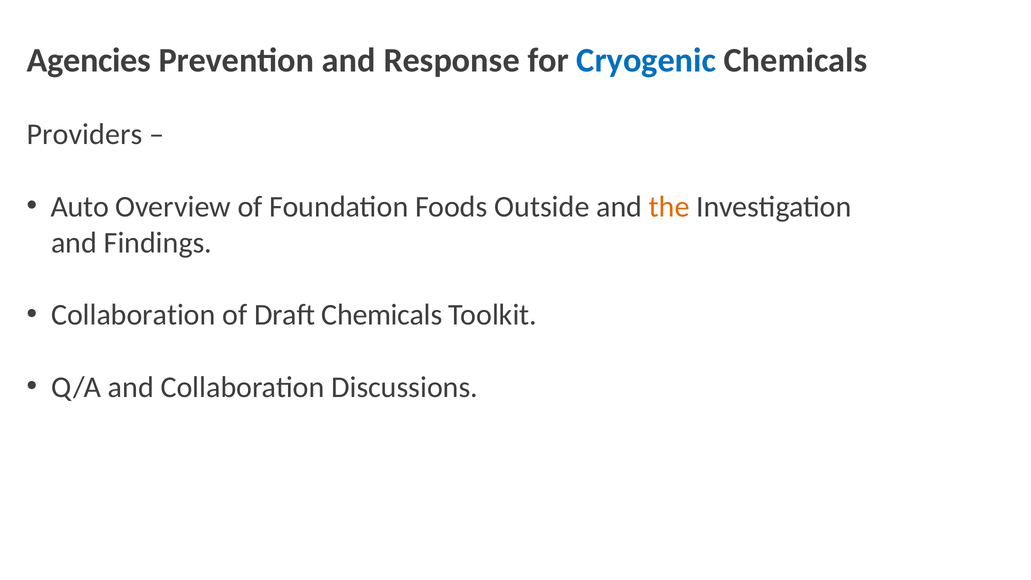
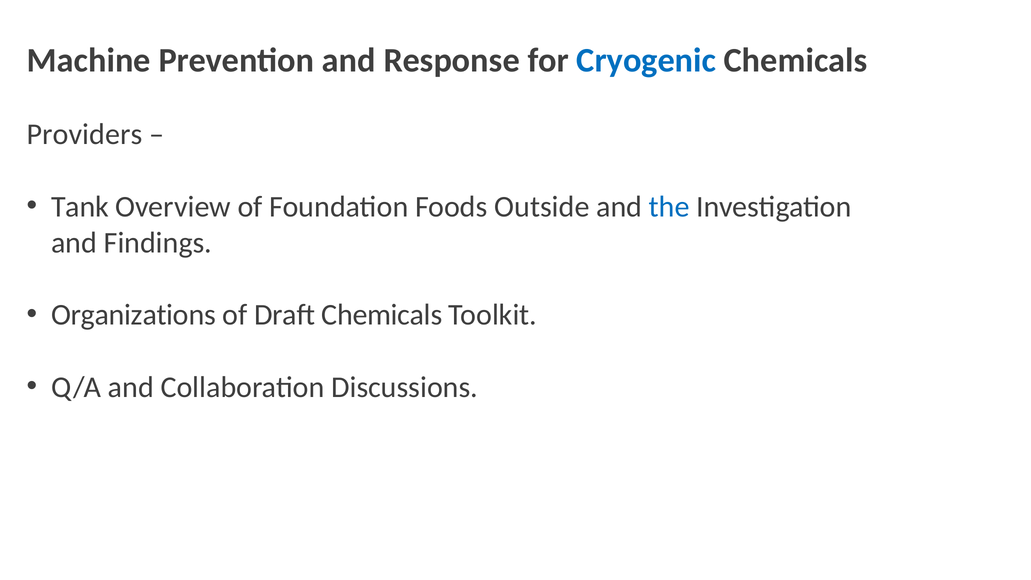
Agencies: Agencies -> Machine
Auto: Auto -> Tank
the colour: orange -> blue
Collaboration at (133, 315): Collaboration -> Organizations
